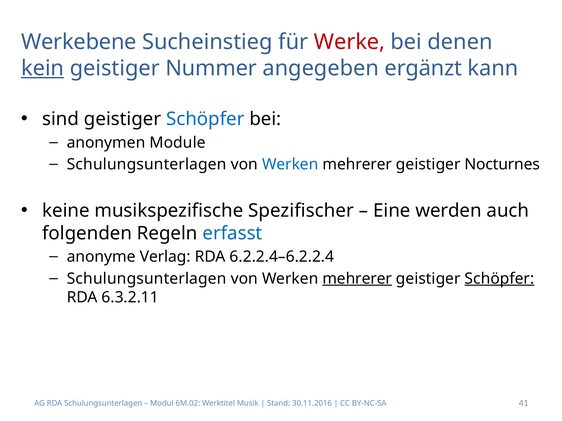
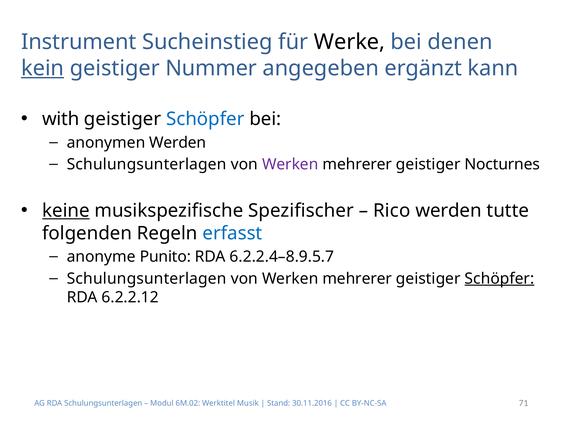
Werkebene: Werkebene -> Instrument
Werke colour: red -> black
sind: sind -> with
anonymen Module: Module -> Werden
Werken at (290, 165) colour: blue -> purple
keine underline: none -> present
Eine: Eine -> Rico
auch: auch -> tutte
Verlag: Verlag -> Punito
6.2.2.4–6.2.2.4: 6.2.2.4–6.2.2.4 -> 6.2.2.4–8.9.5.7
mehrerer at (357, 279) underline: present -> none
6.3.2.11: 6.3.2.11 -> 6.2.2.12
41: 41 -> 71
